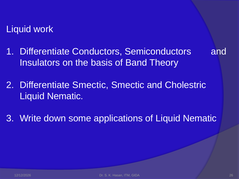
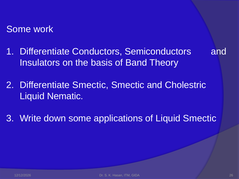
Liquid at (19, 29): Liquid -> Some
of Liquid Nematic: Nematic -> Smectic
